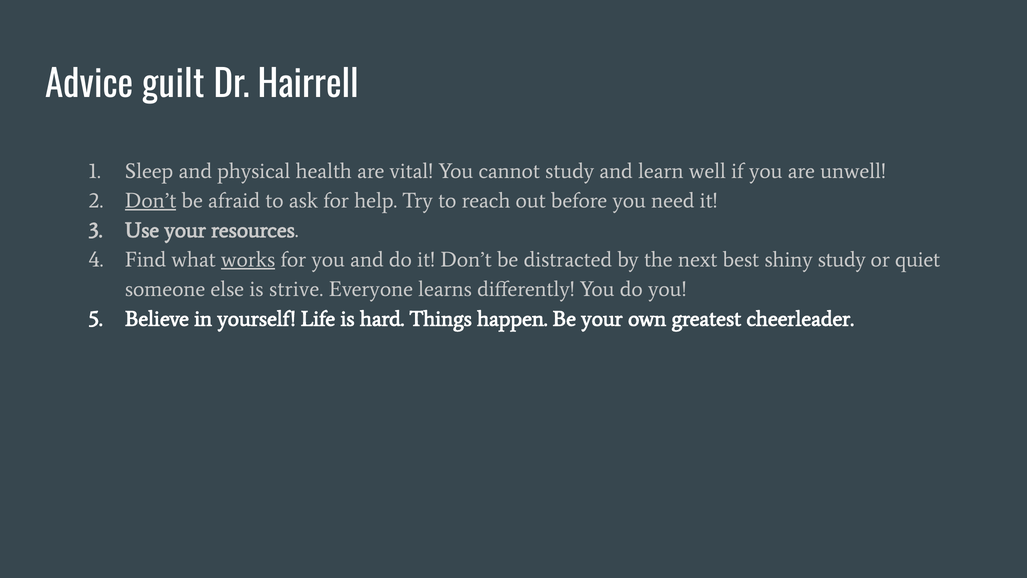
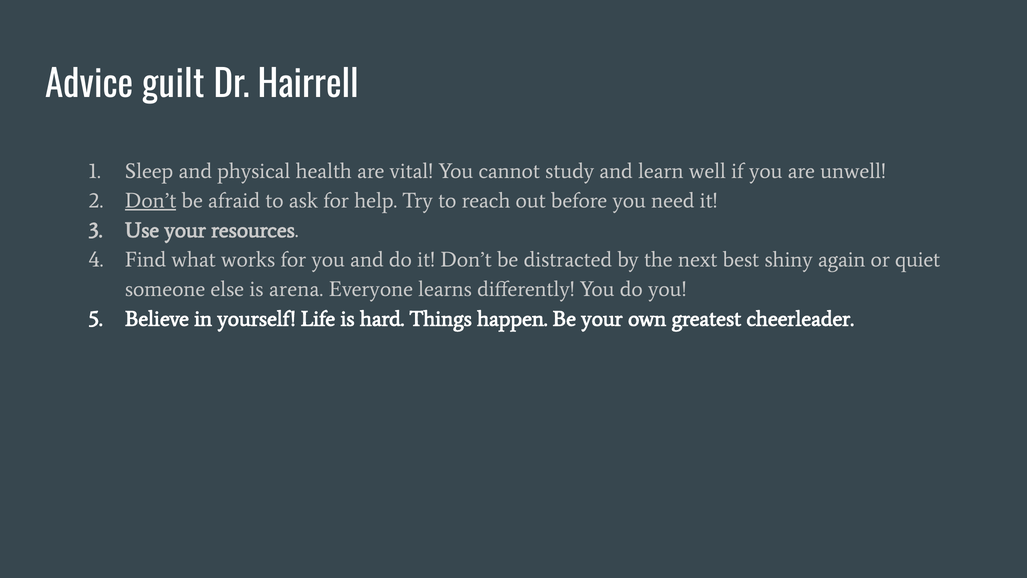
works underline: present -> none
shiny study: study -> again
strive: strive -> arena
